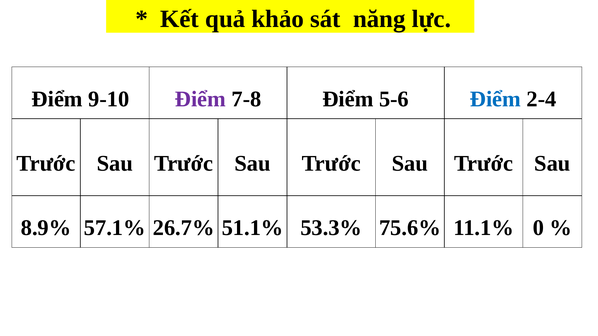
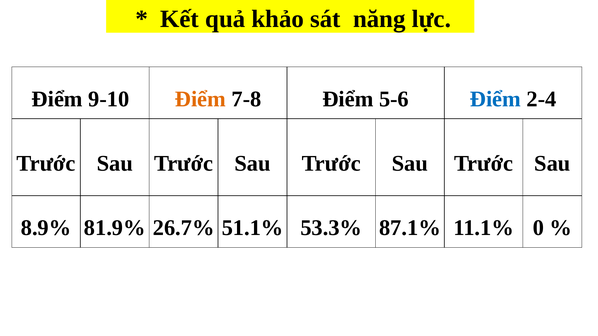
Điểm at (200, 99) colour: purple -> orange
57.1%: 57.1% -> 81.9%
75.6%: 75.6% -> 87.1%
